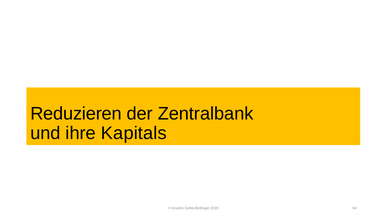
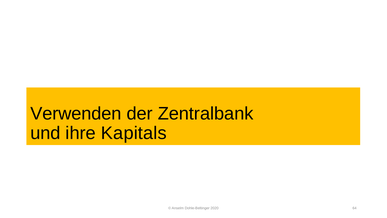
Reduzieren: Reduzieren -> Verwenden
